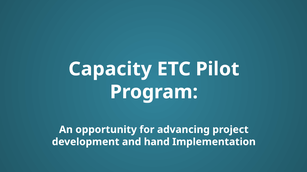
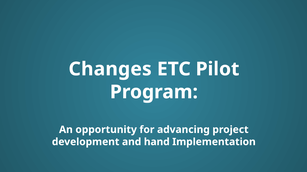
Capacity: Capacity -> Changes
